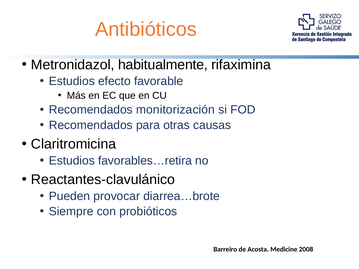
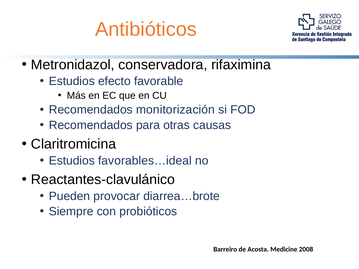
habitualmente: habitualmente -> conservadora
favorables…retira: favorables…retira -> favorables…ideal
